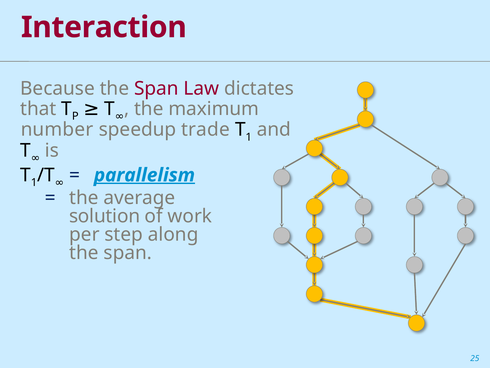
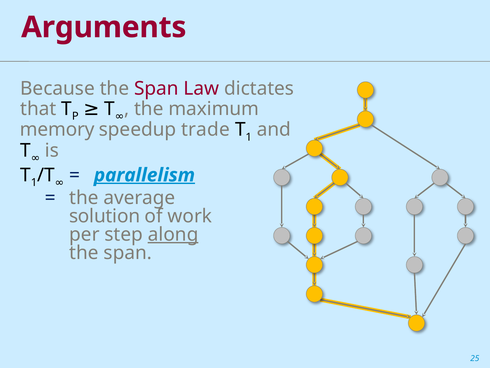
Interaction: Interaction -> Arguments
number: number -> memory
along underline: none -> present
